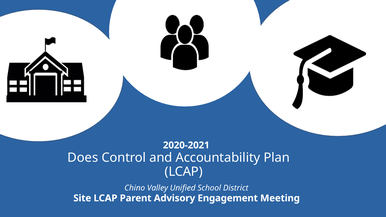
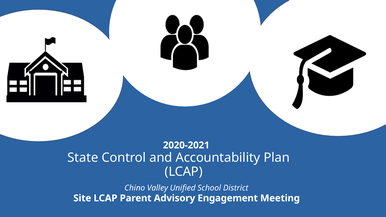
Does: Does -> State
